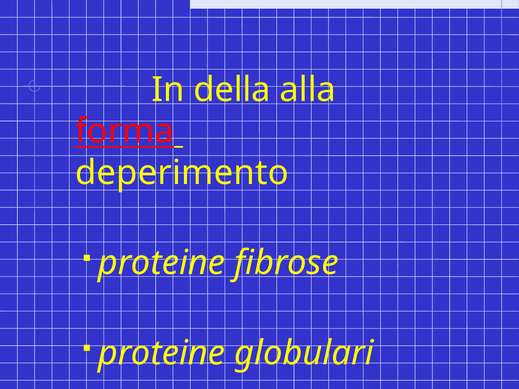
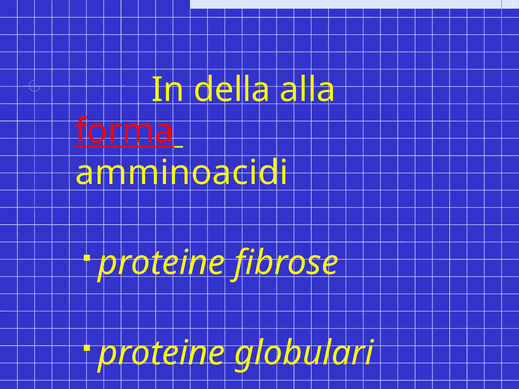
deperimento: deperimento -> amminoacidi
